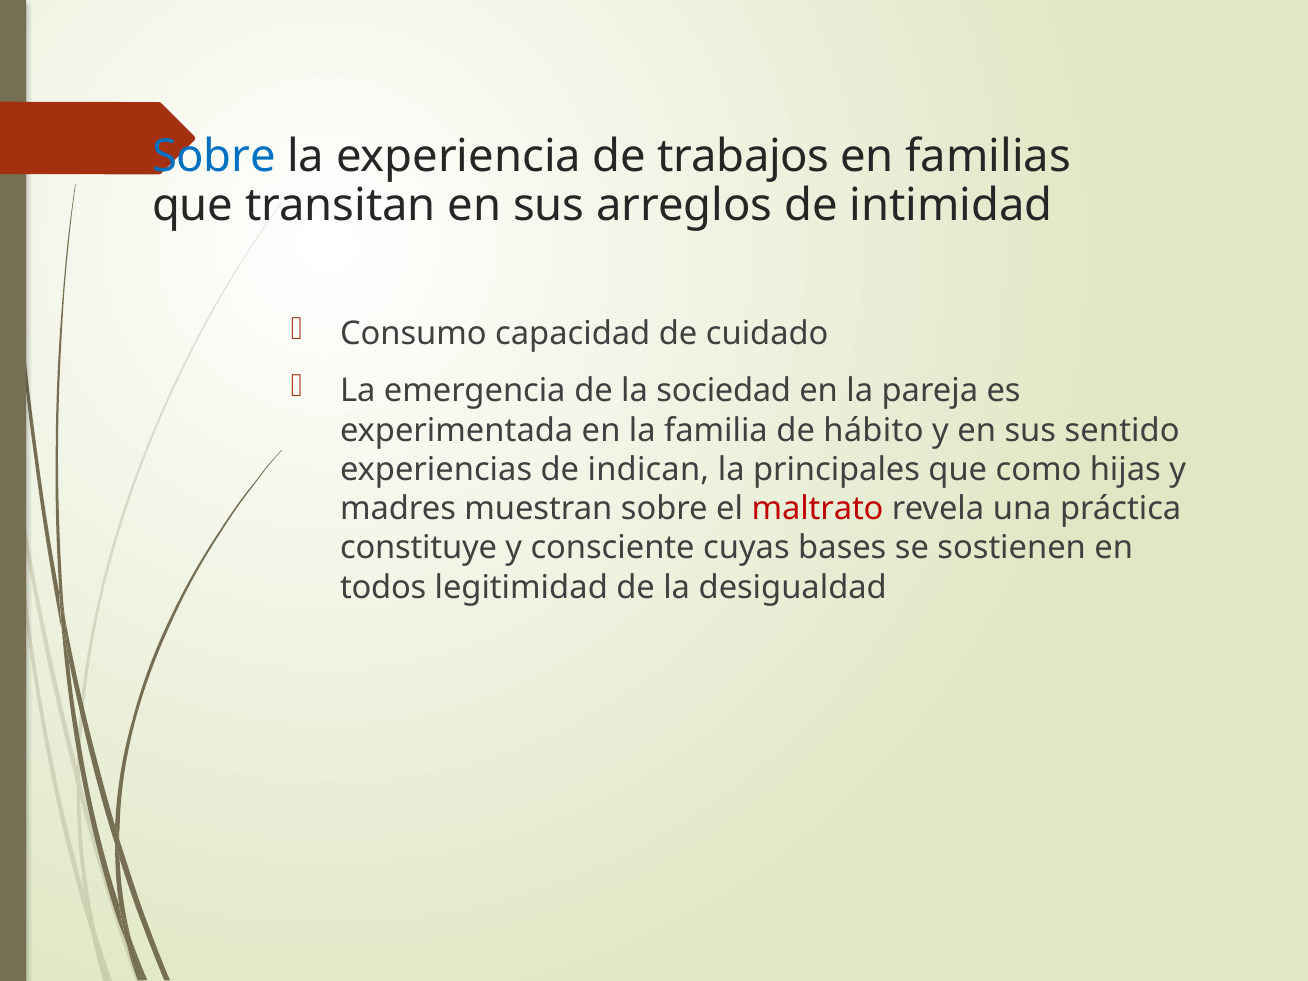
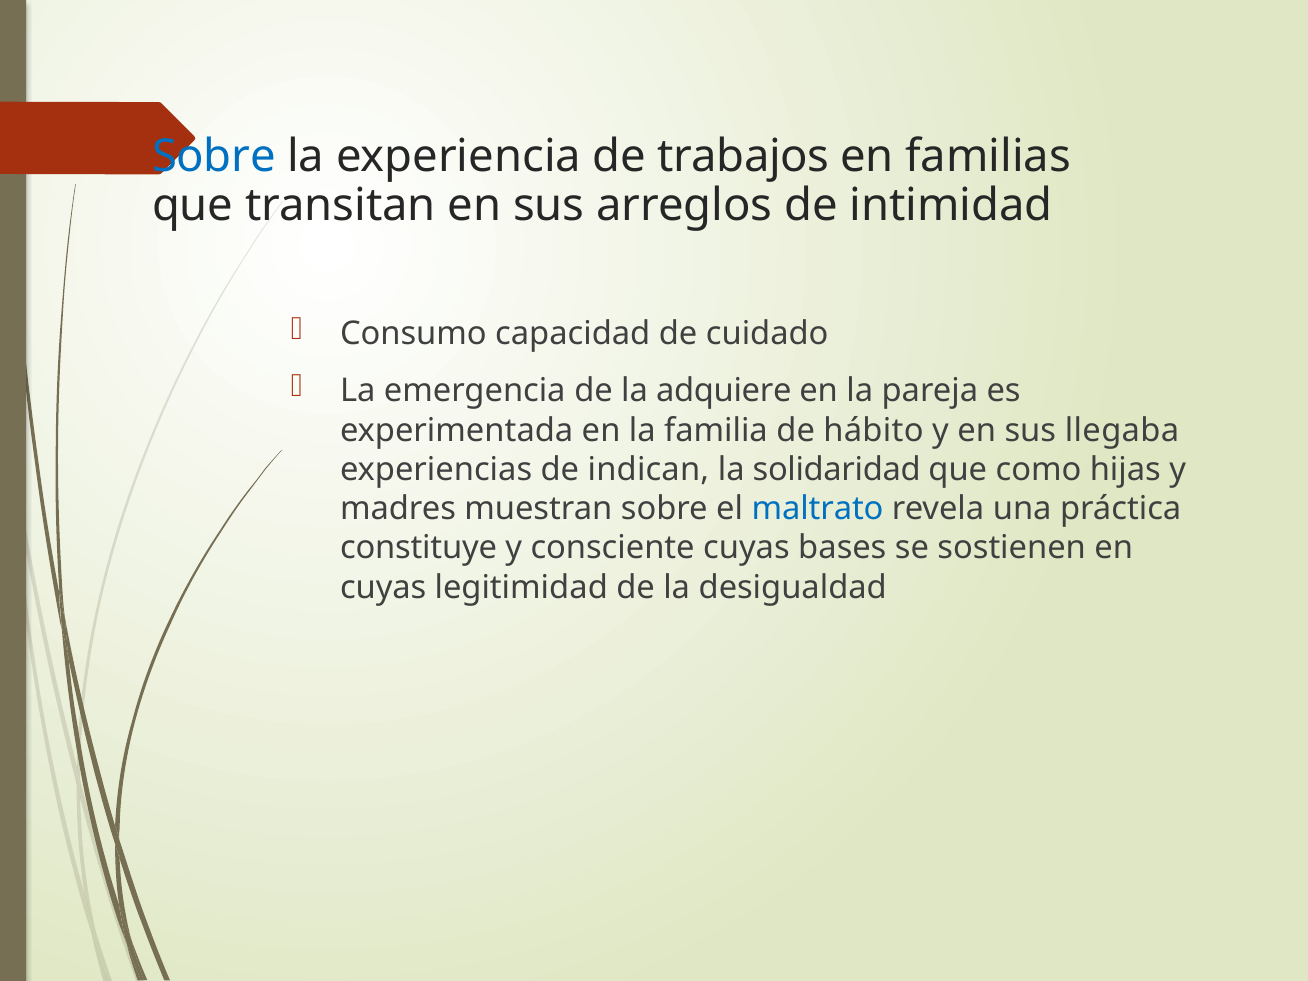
sociedad: sociedad -> adquiere
sentido: sentido -> llegaba
principales: principales -> solidaridad
maltrato colour: red -> blue
todos at (383, 587): todos -> cuyas
